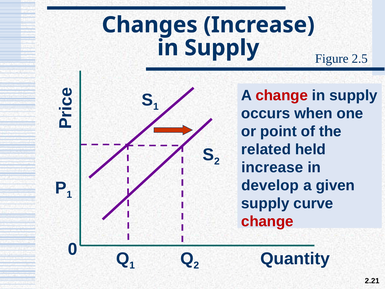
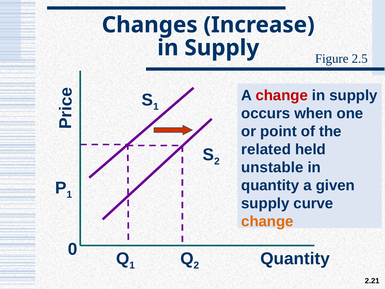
increase at (272, 167): increase -> unstable
develop at (270, 185): develop -> quantity
change at (267, 221) colour: red -> orange
